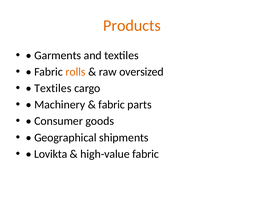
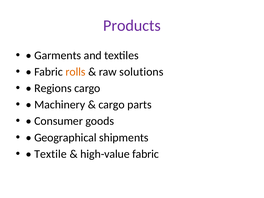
Products colour: orange -> purple
oversized: oversized -> solutions
Textiles at (53, 88): Textiles -> Regions
fabric at (112, 105): fabric -> cargo
Lovikta: Lovikta -> Textile
